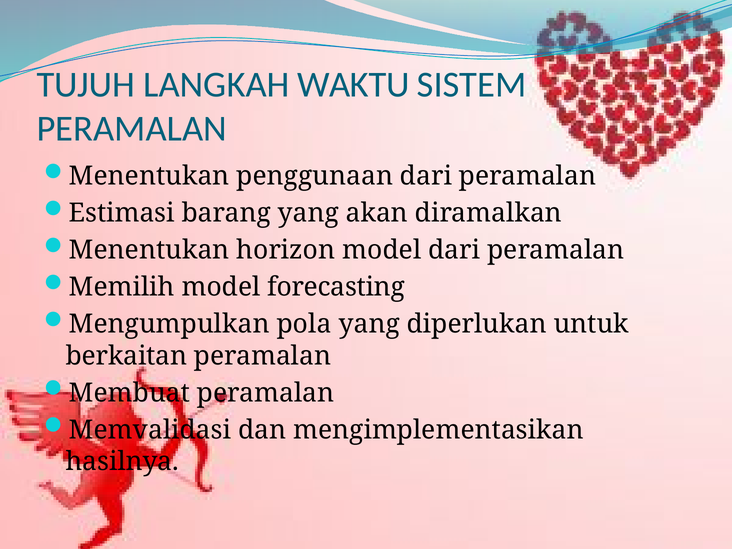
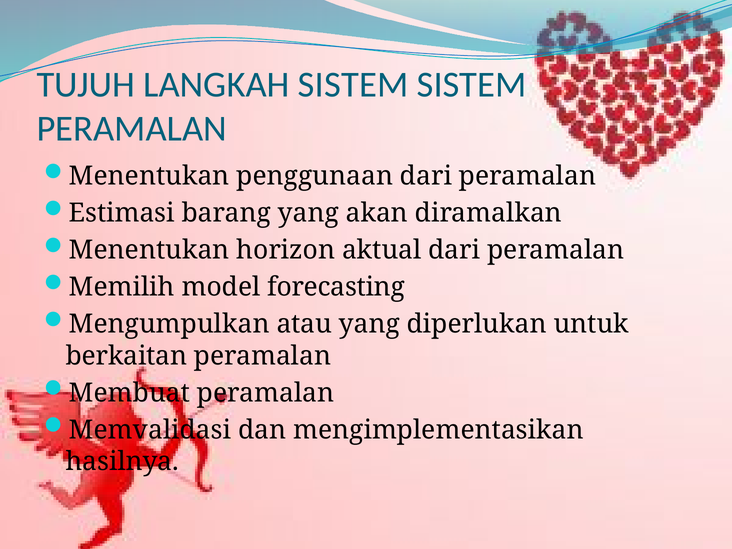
LANGKAH WAKTU: WAKTU -> SISTEM
horizon model: model -> aktual
pola: pola -> atau
